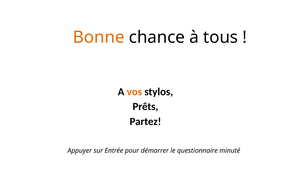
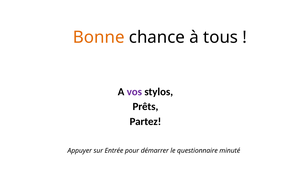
vos colour: orange -> purple
